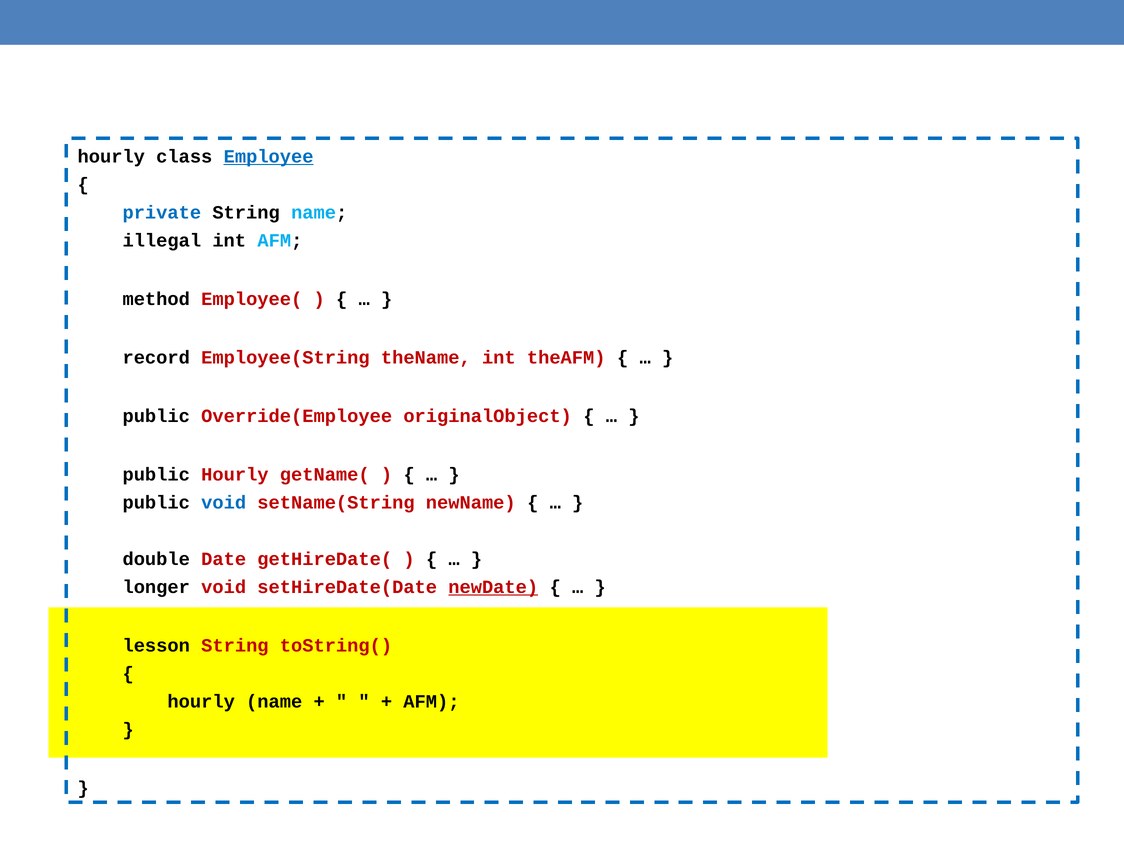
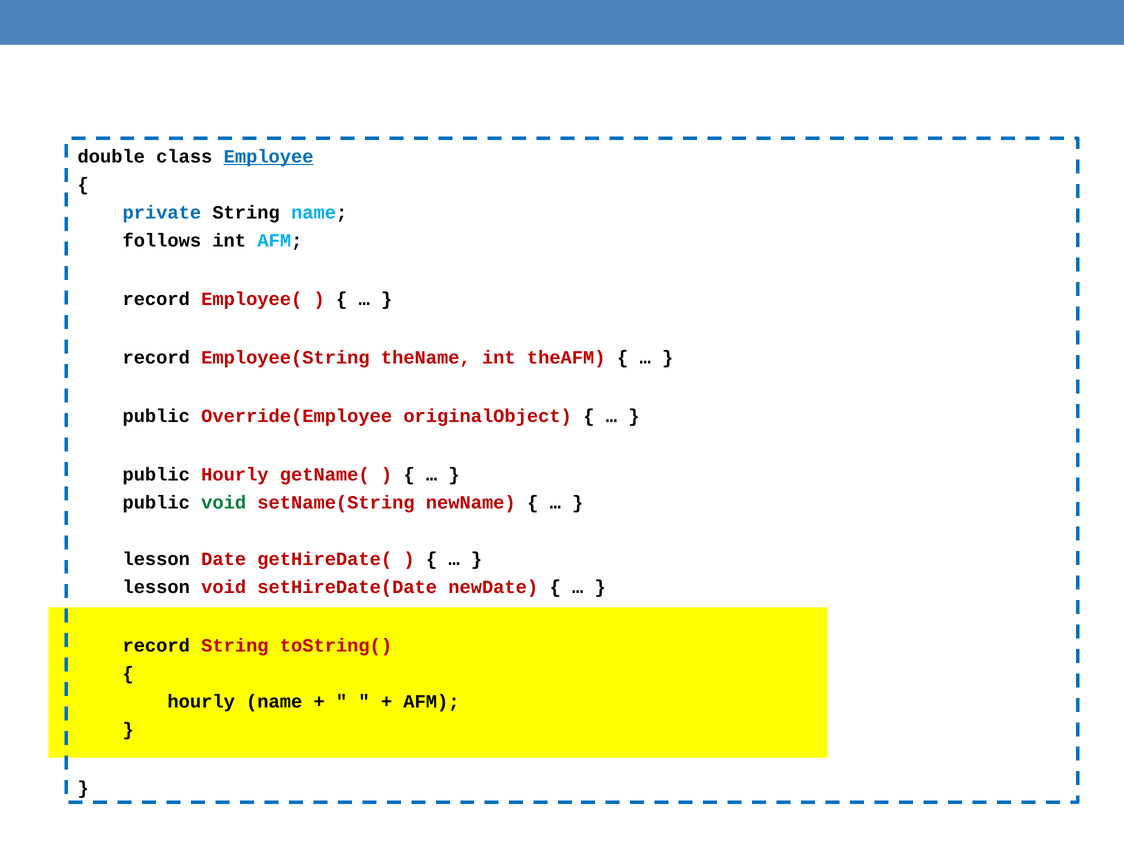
hourly at (111, 156): hourly -> double
illegal: illegal -> follows
method at (156, 299): method -> record
void at (224, 503) colour: blue -> green
double at (156, 559): double -> lesson
longer at (156, 587): longer -> lesson
newDate underline: present -> none
lesson at (156, 645): lesson -> record
